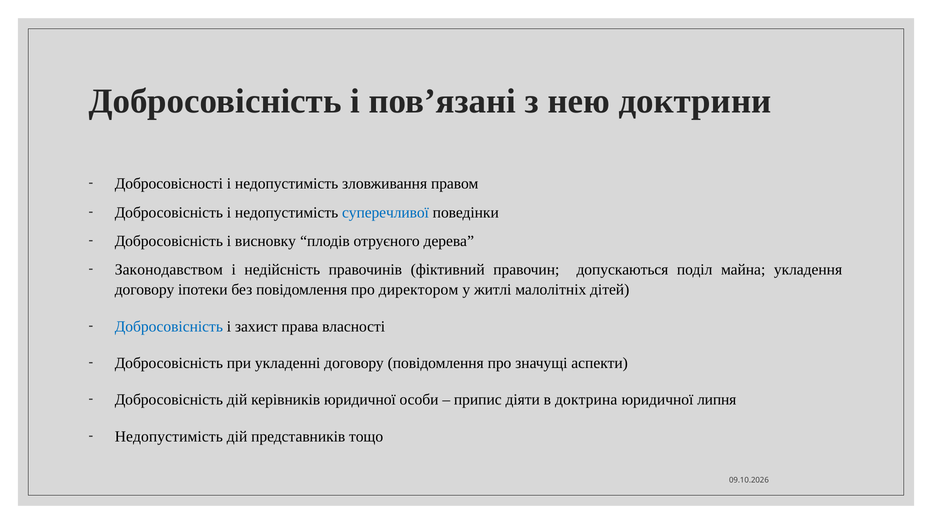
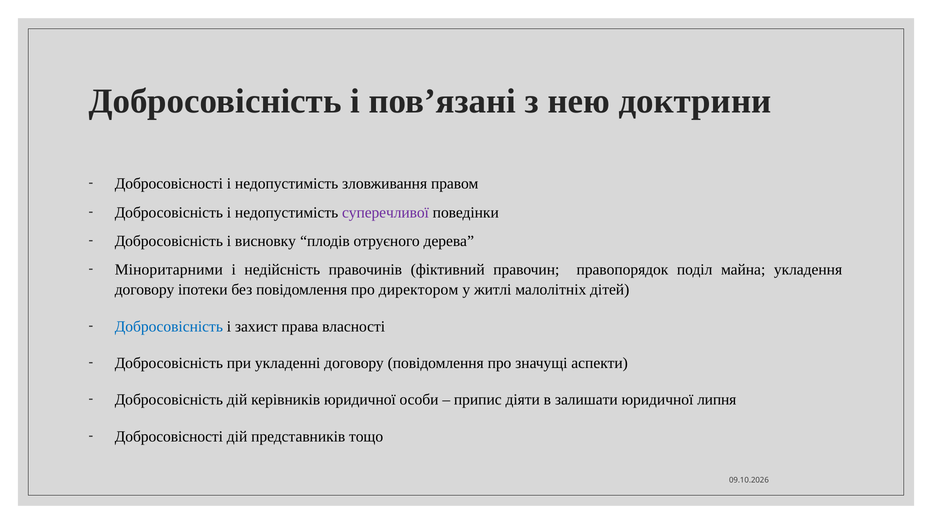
суперечливої colour: blue -> purple
Законодавством: Законодавством -> Міноритарними
допускаються: допускаються -> правопорядок
доктрина: доктрина -> залишати
Недопустимість at (169, 437): Недопустимість -> Добросовісності
